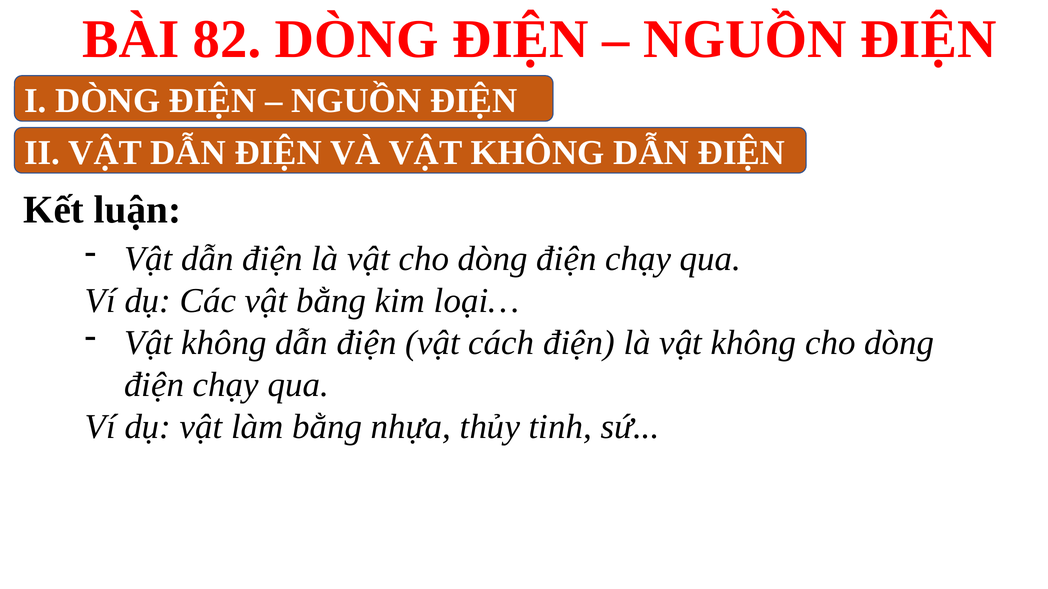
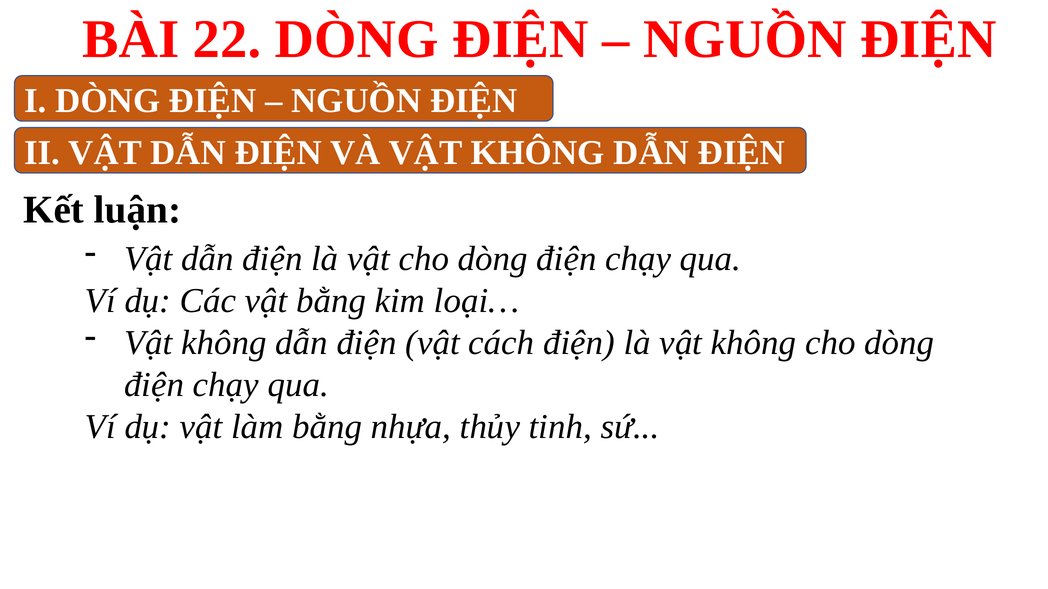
82: 82 -> 22
